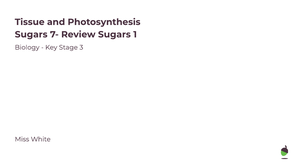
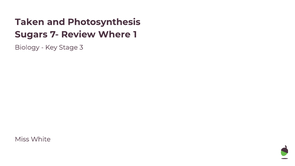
Tissue: Tissue -> Taken
Review Sugars: Sugars -> Where
